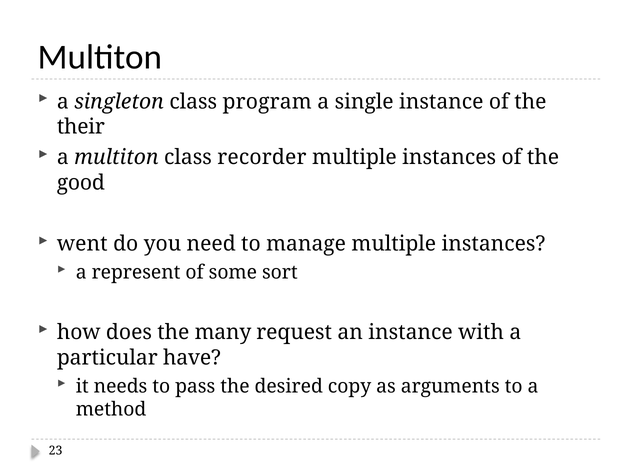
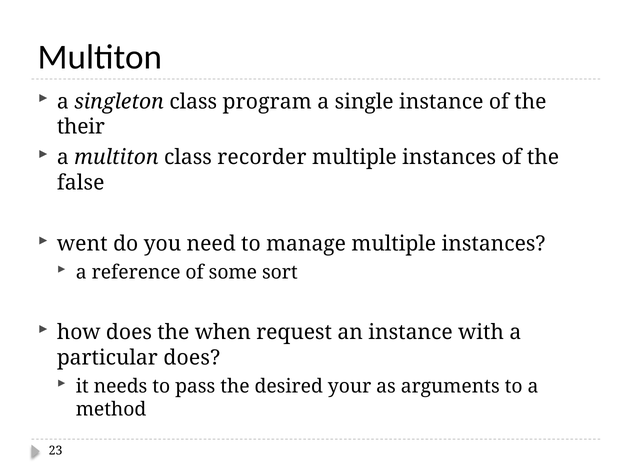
good: good -> false
represent: represent -> reference
many: many -> when
particular have: have -> does
copy: copy -> your
